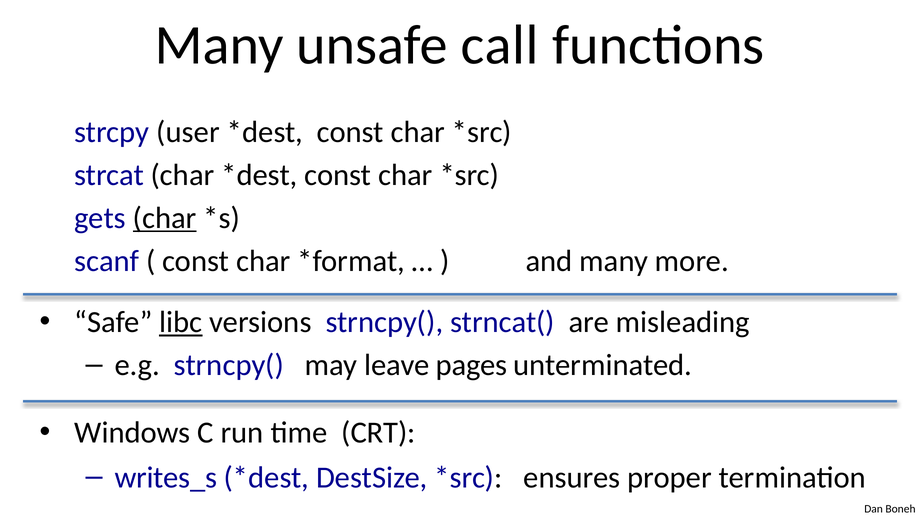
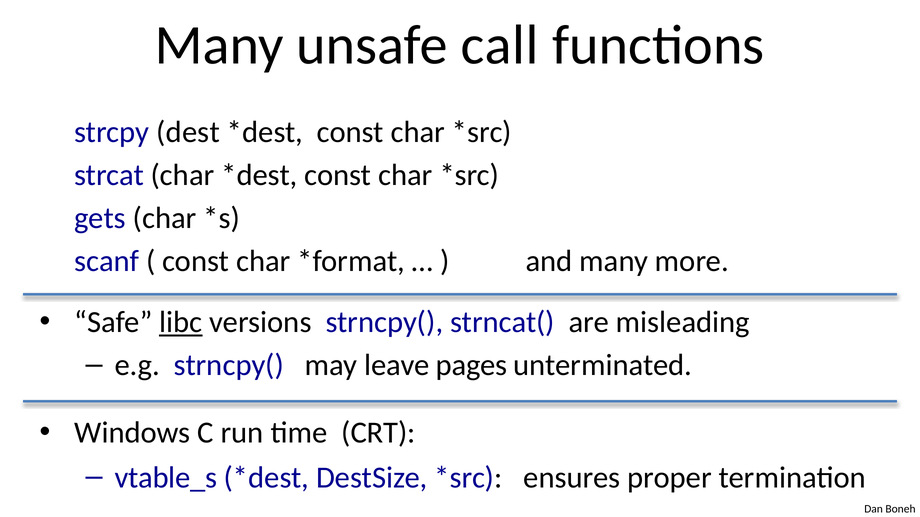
user: user -> dest
char at (165, 218) underline: present -> none
writes_s: writes_s -> vtable_s
